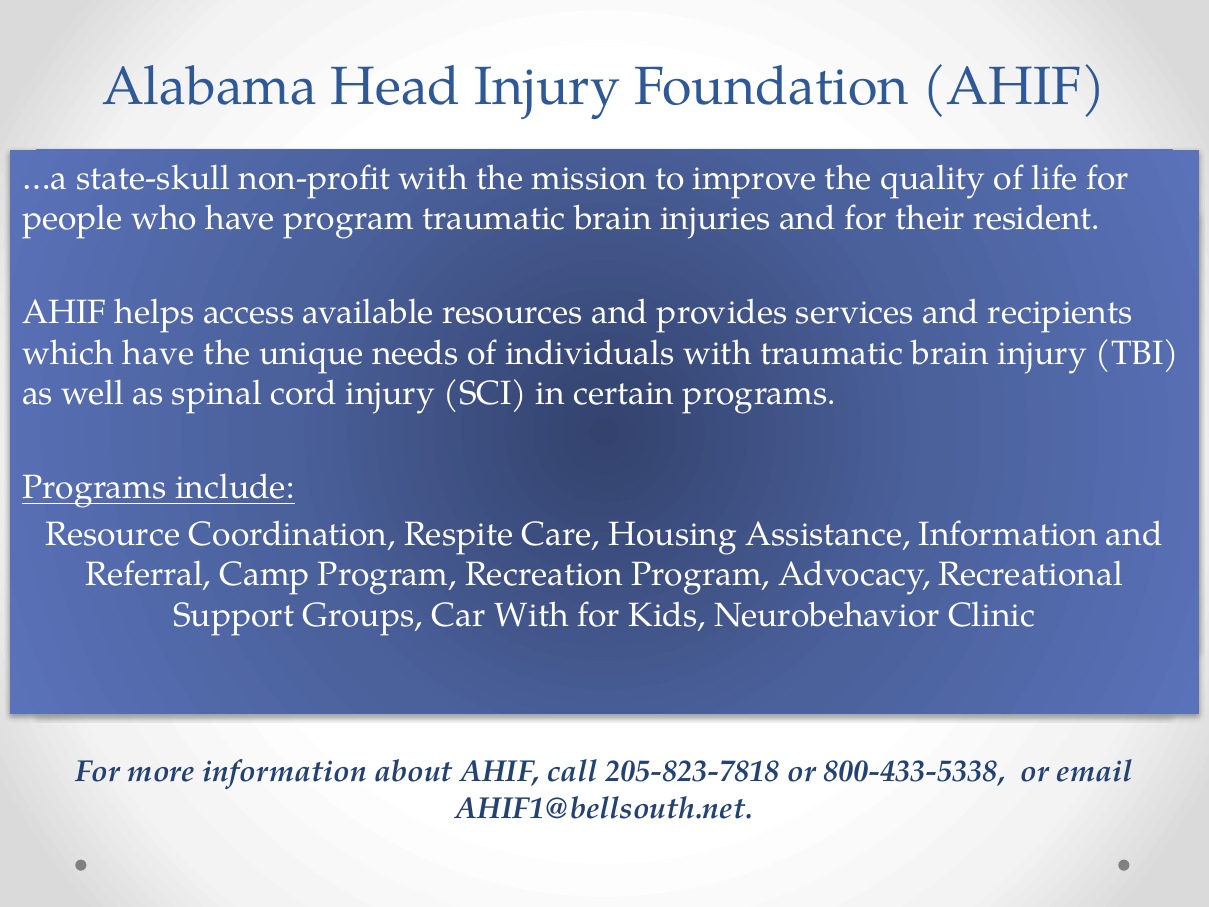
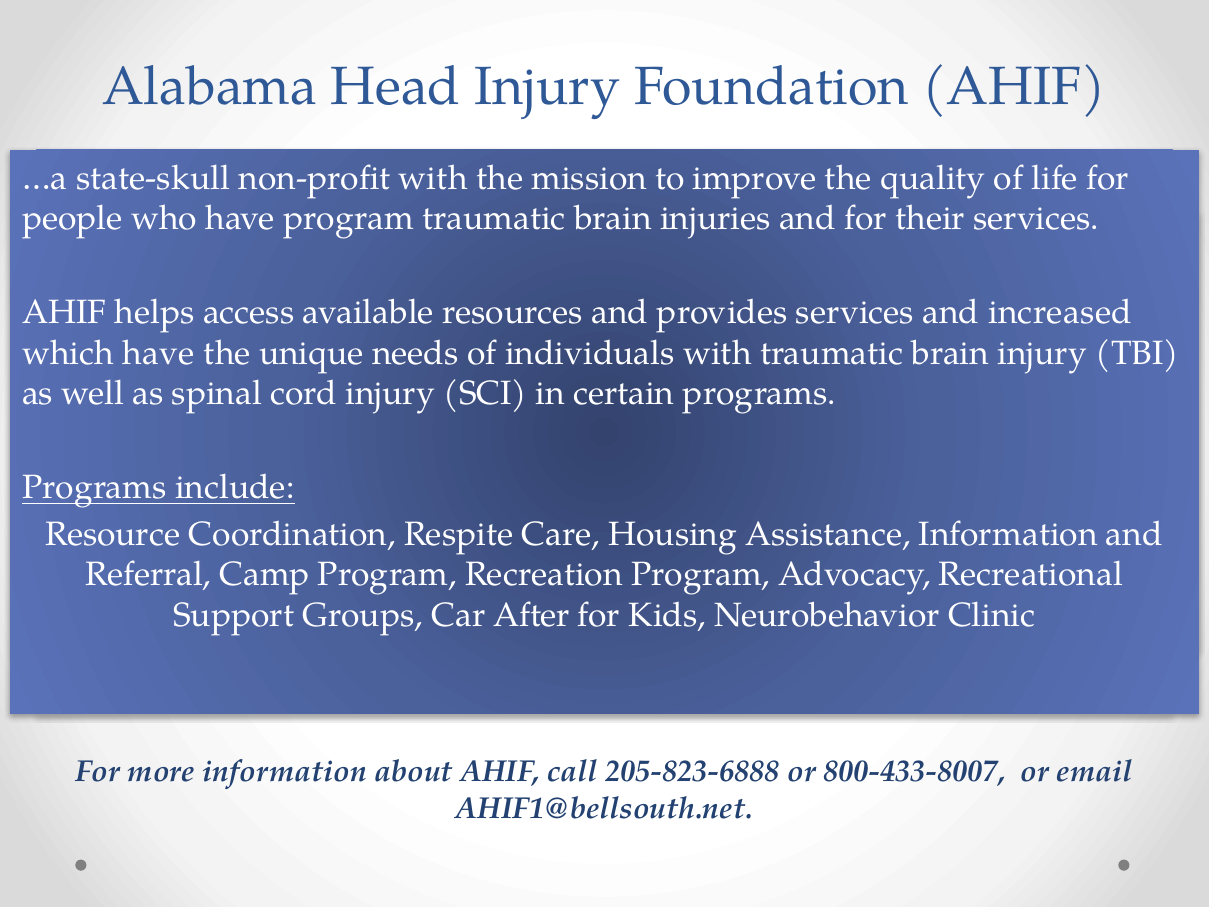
their resident: resident -> services
recipients: recipients -> increased
Car With: With -> After
205-823-7818: 205-823-7818 -> 205-823-6888
800-433-5338: 800-433-5338 -> 800-433-8007
